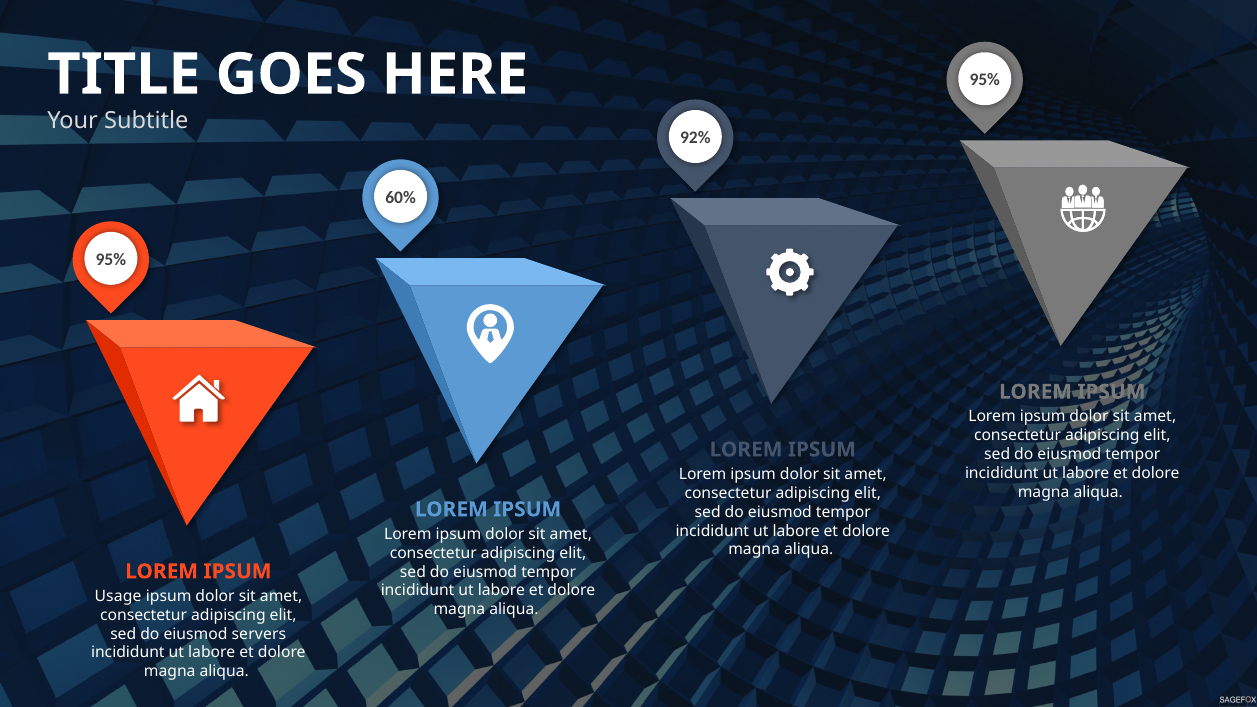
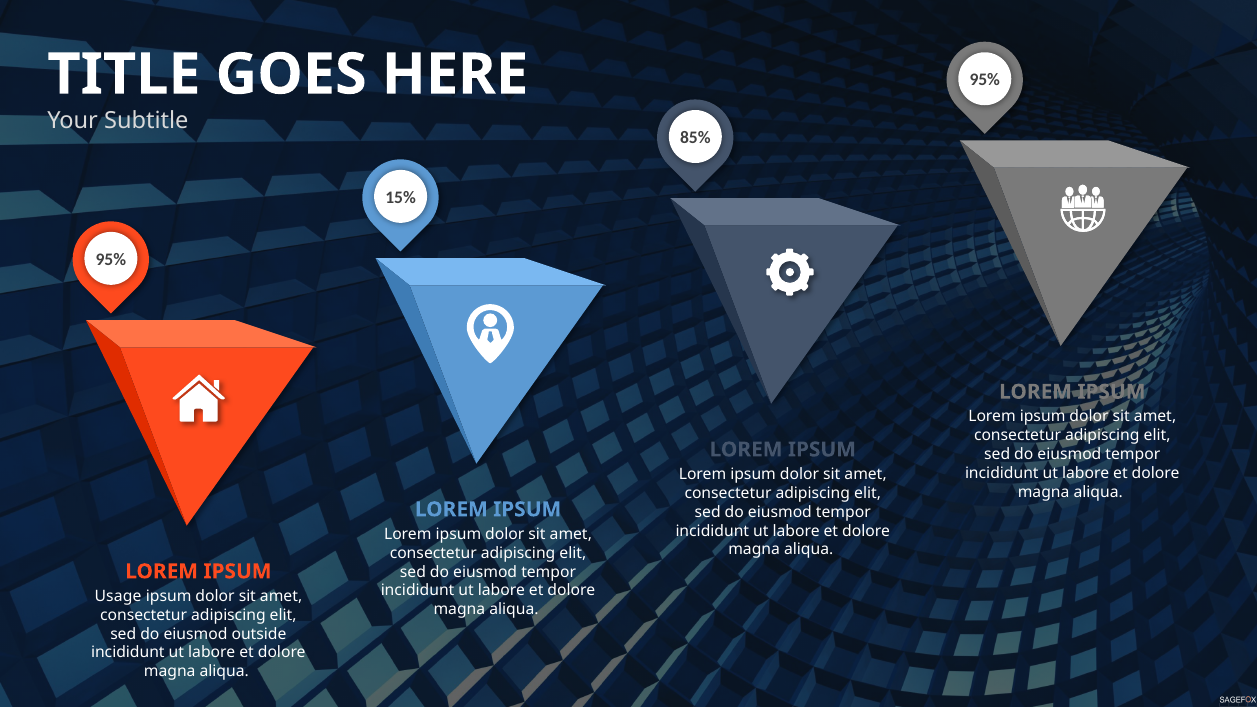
92%: 92% -> 85%
60%: 60% -> 15%
servers: servers -> outside
